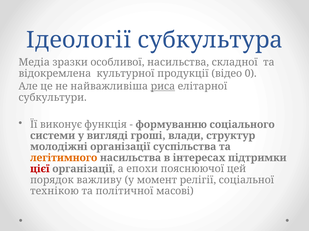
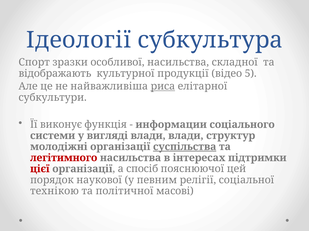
Медіа: Медіа -> Спорт
відокремлена: відокремлена -> відображають
0: 0 -> 5
формуванню: формуванню -> информации
вигляді гроші: гроші -> влади
суспільства underline: none -> present
легітимного colour: orange -> red
епохи: епохи -> спосіб
важливу: важливу -> наукової
момент: момент -> певним
